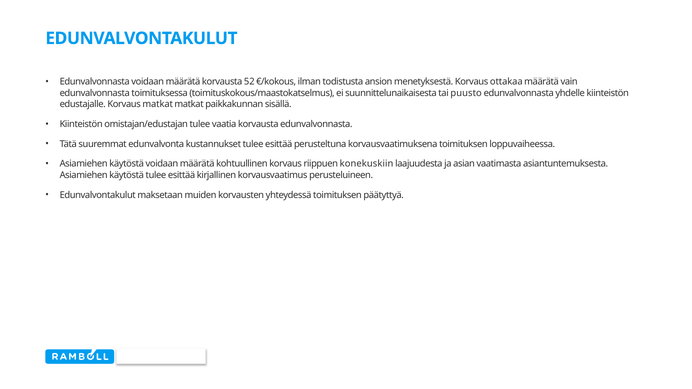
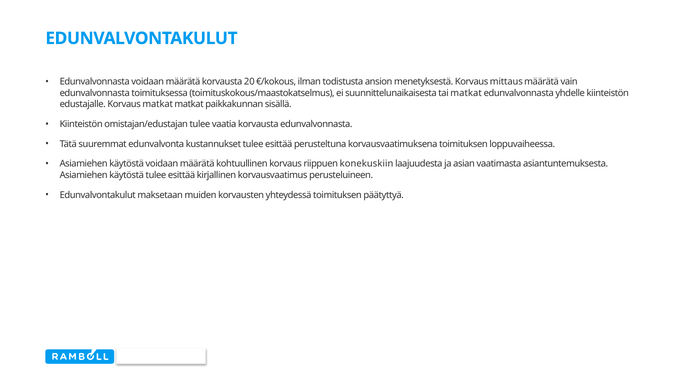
52: 52 -> 20
ottakaa: ottakaa -> mittaus
tai puusto: puusto -> matkat
